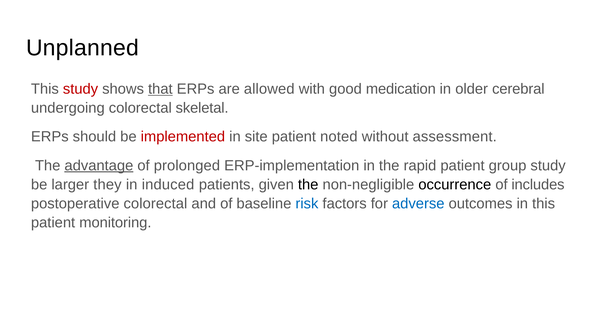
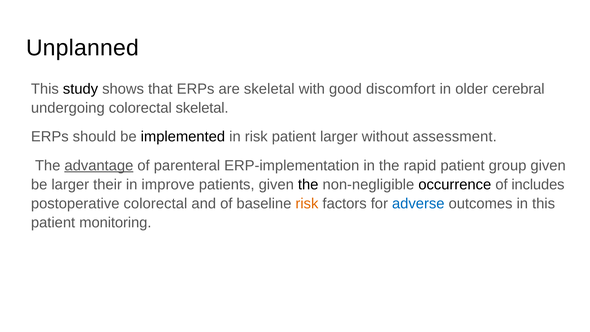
study at (81, 89) colour: red -> black
that underline: present -> none
are allowed: allowed -> skeletal
medication: medication -> discomfort
implemented colour: red -> black
in site: site -> risk
patient noted: noted -> larger
prolonged: prolonged -> parenteral
group study: study -> given
they: they -> their
induced: induced -> improve
risk at (307, 203) colour: blue -> orange
